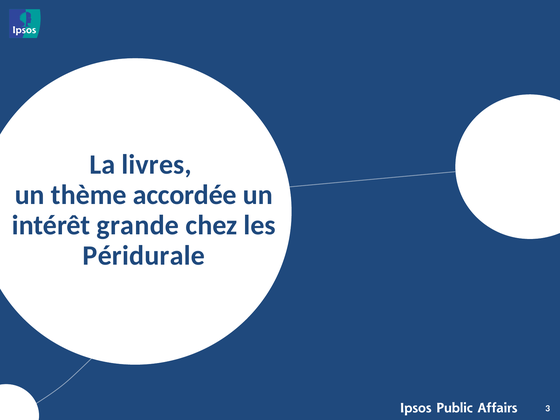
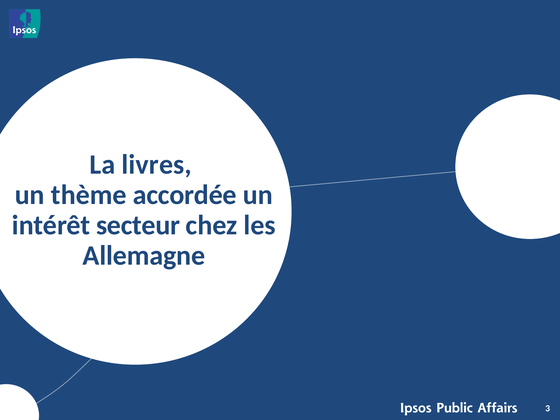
grande: grande -> secteur
Péridurale: Péridurale -> Allemagne
